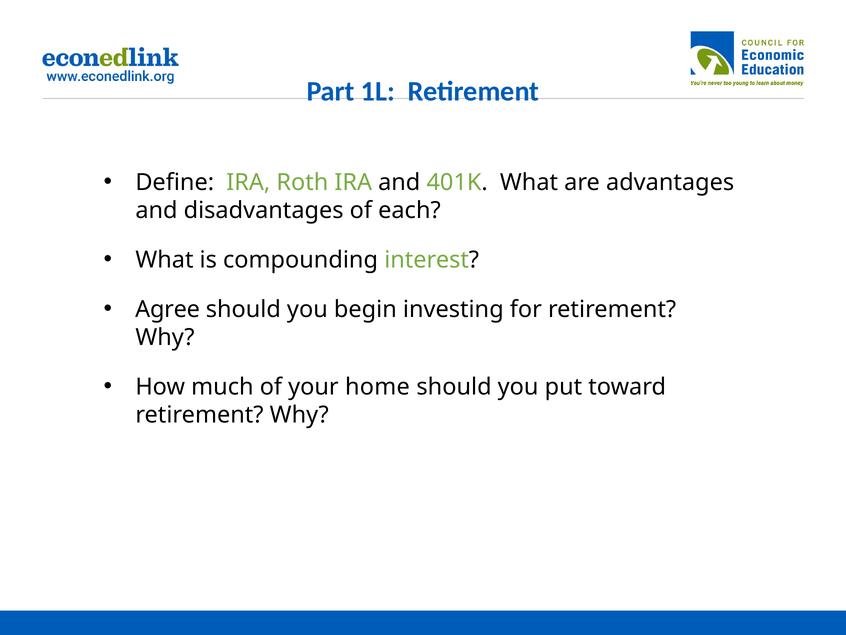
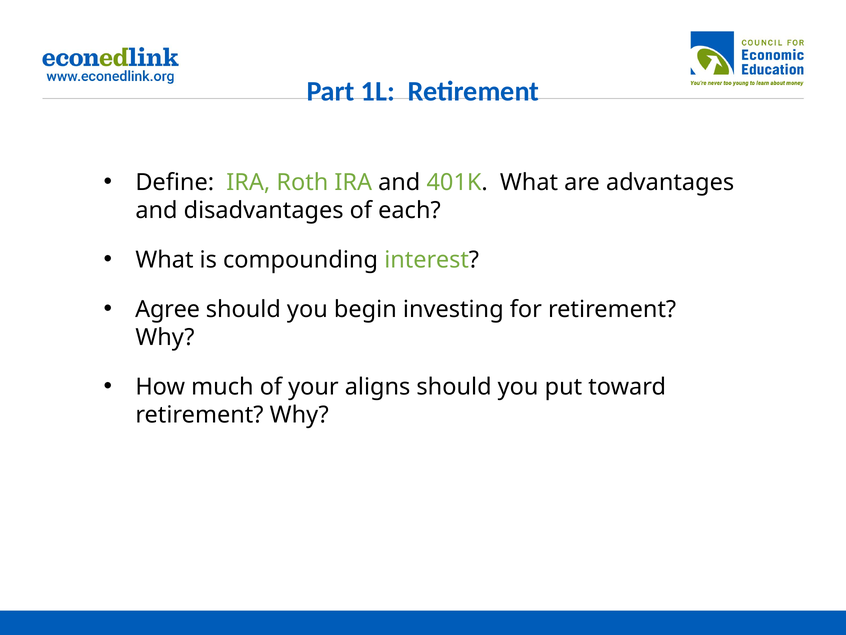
home: home -> aligns
